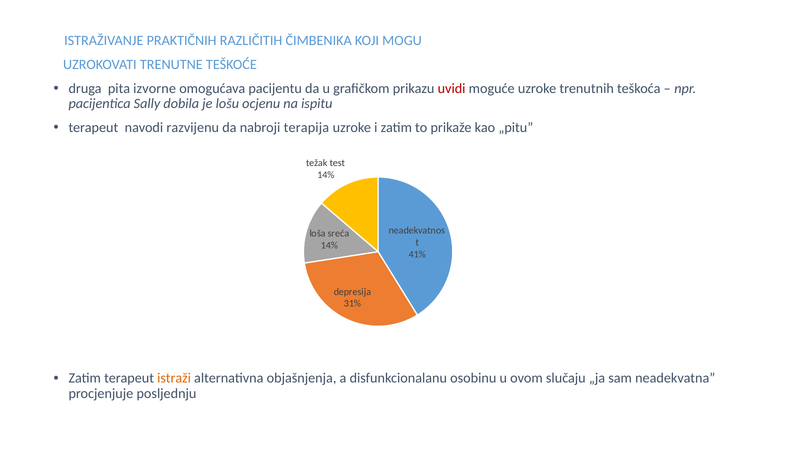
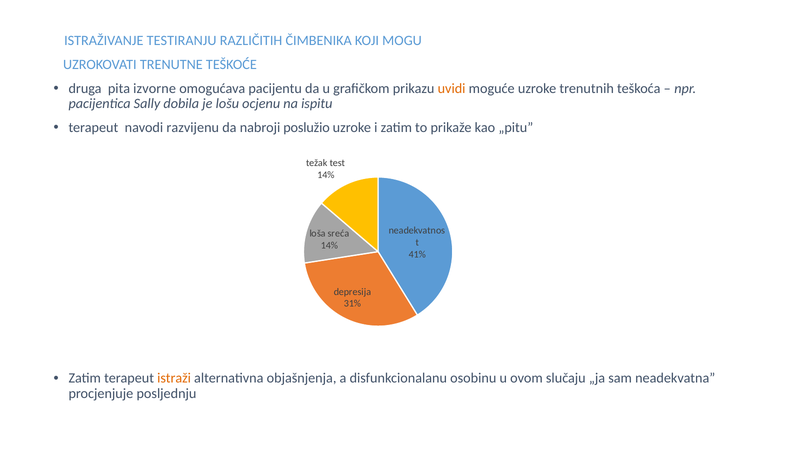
PRAKTIČNIH: PRAKTIČNIH -> TESTIRANJU
uvidi colour: red -> orange
terapija: terapija -> poslužio
